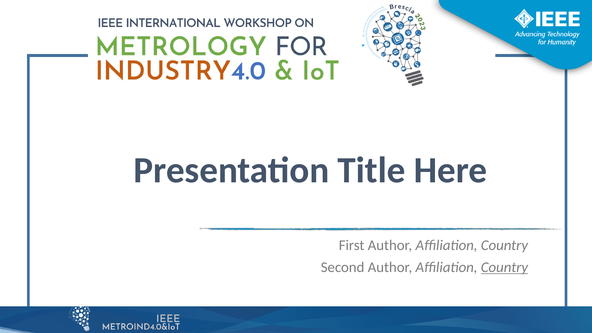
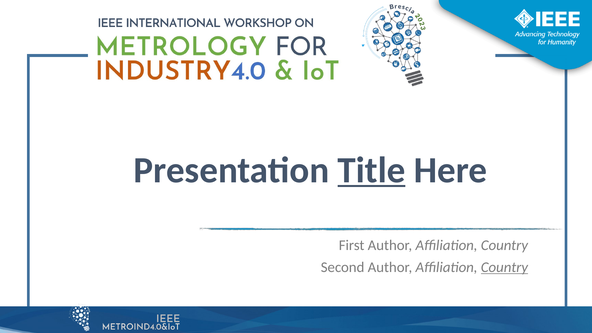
Title underline: none -> present
